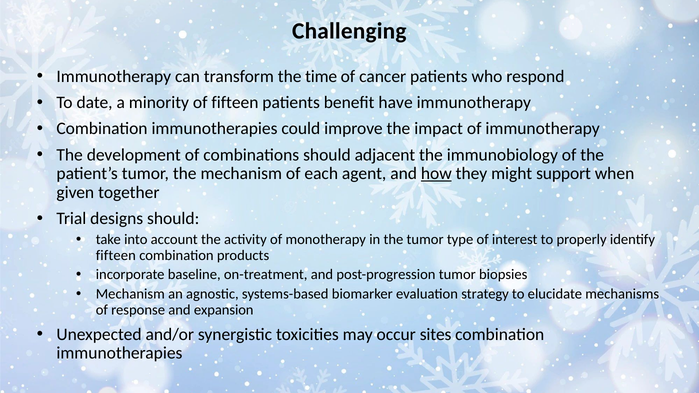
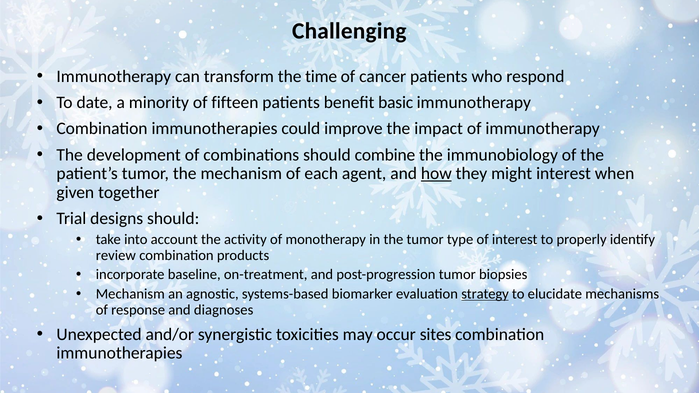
have: have -> basic
adjacent: adjacent -> combine
might support: support -> interest
fifteen at (116, 255): fifteen -> review
strategy underline: none -> present
expansion: expansion -> diagnoses
